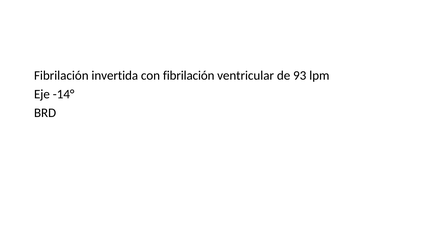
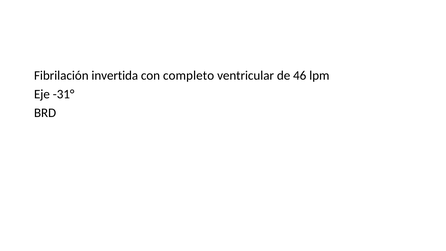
con fibrilación: fibrilación -> completo
93: 93 -> 46
-14°: -14° -> -31°
